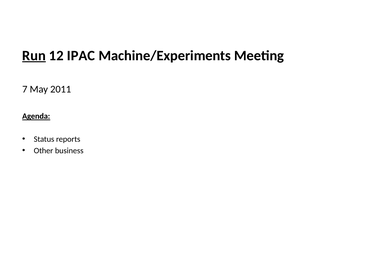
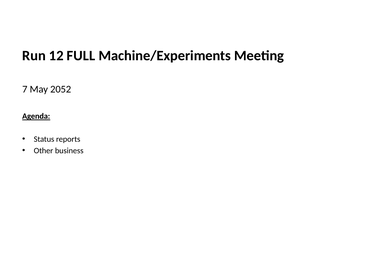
Run underline: present -> none
IPAC: IPAC -> FULL
2011: 2011 -> 2052
